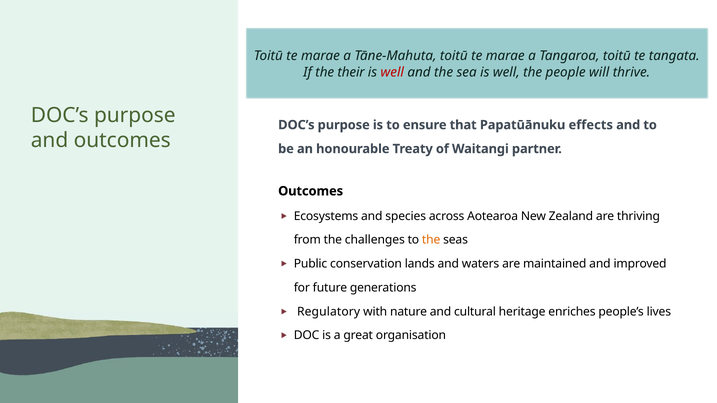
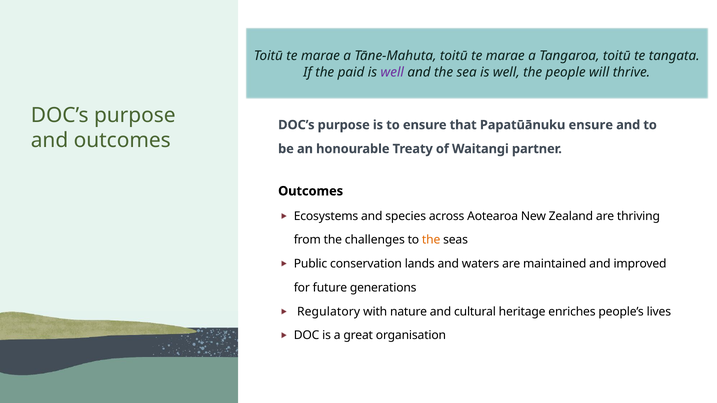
their: their -> paid
well at (392, 72) colour: red -> purple
Papatūānuku effects: effects -> ensure
